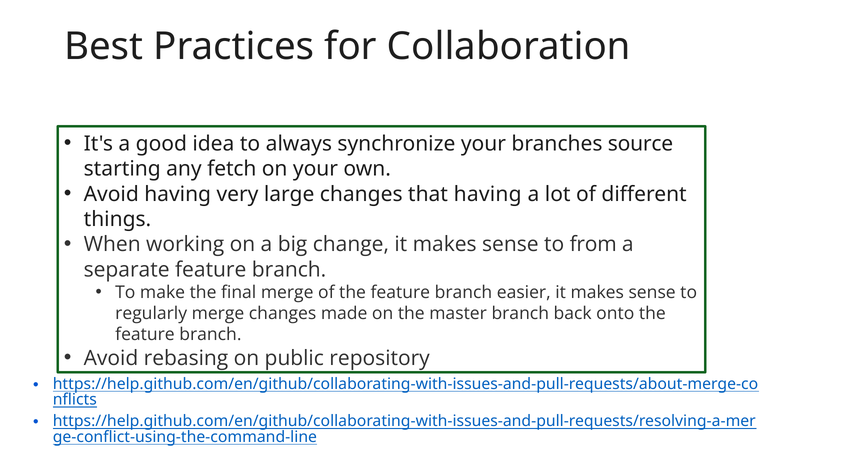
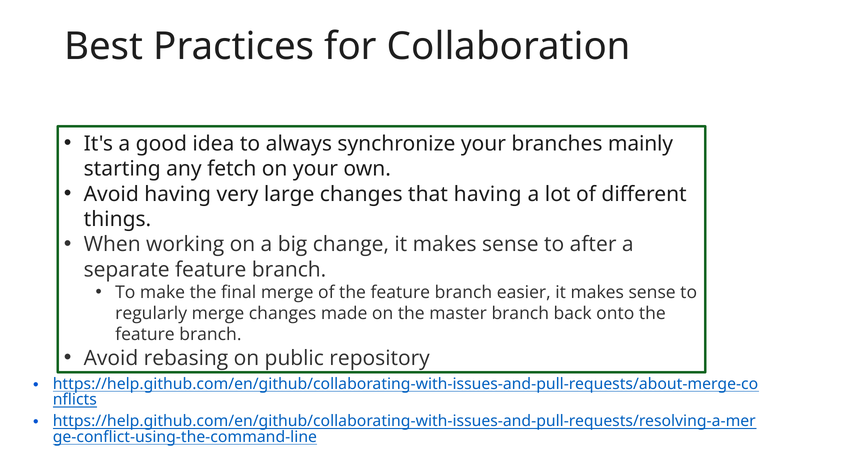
source: source -> mainly
from: from -> after
